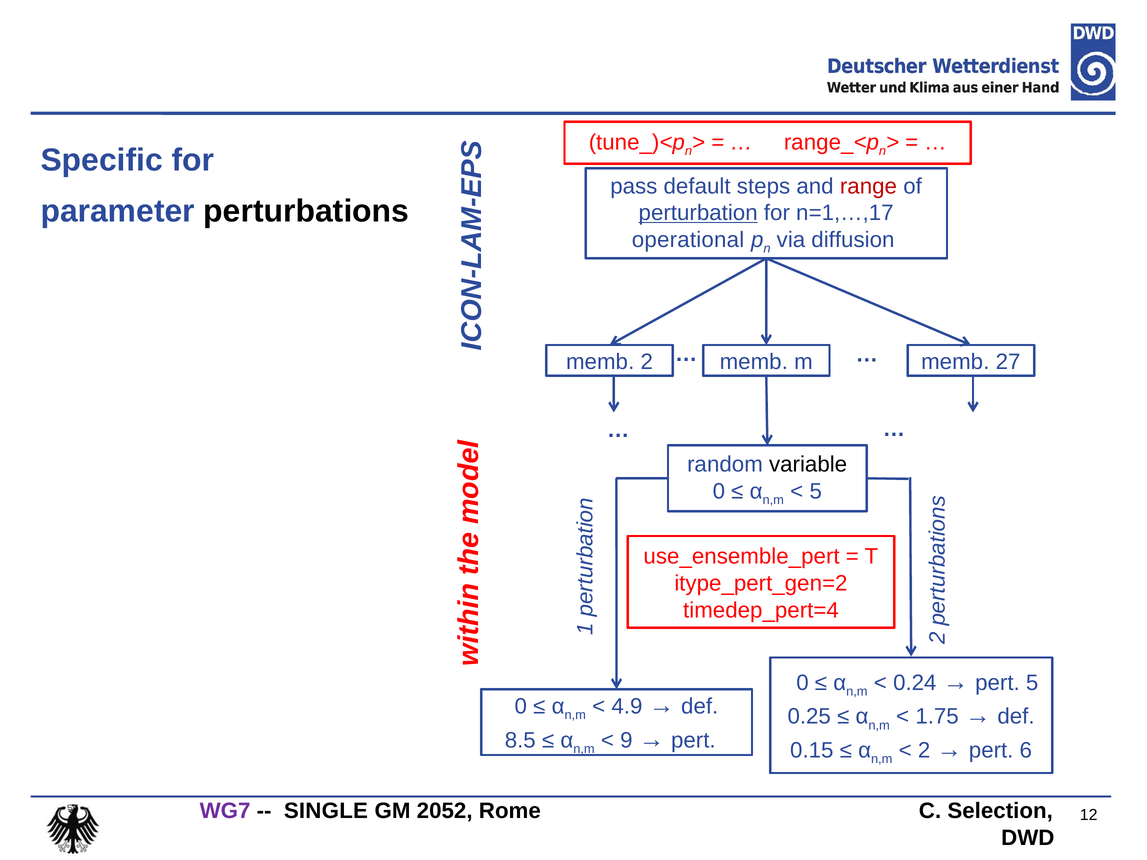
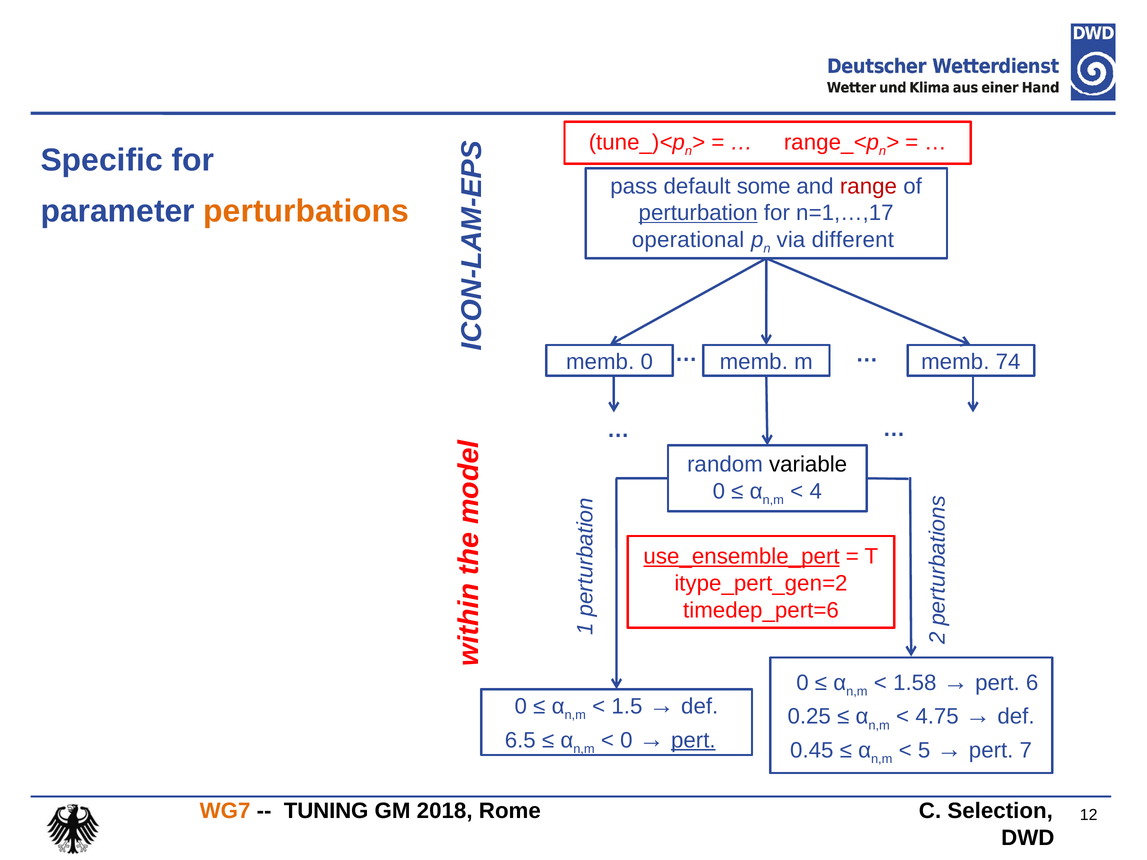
steps: steps -> some
perturbations colour: black -> orange
diffusion: diffusion -> different
memb 2: 2 -> 0
27: 27 -> 74
5 at (816, 491): 5 -> 4
use_ensemble_pert underline: none -> present
timedep_pert=4: timedep_pert=4 -> timedep_pert=6
0.24: 0.24 -> 1.58
pert 5: 5 -> 6
4.9: 4.9 -> 1.5
1.75: 1.75 -> 4.75
8.5: 8.5 -> 6.5
9 at (626, 740): 9 -> 0
pert at (693, 740) underline: none -> present
0.15: 0.15 -> 0.45
2 at (924, 750): 2 -> 5
6: 6 -> 7
WG7 colour: purple -> orange
SINGLE: SINGLE -> TUNING
2052: 2052 -> 2018
